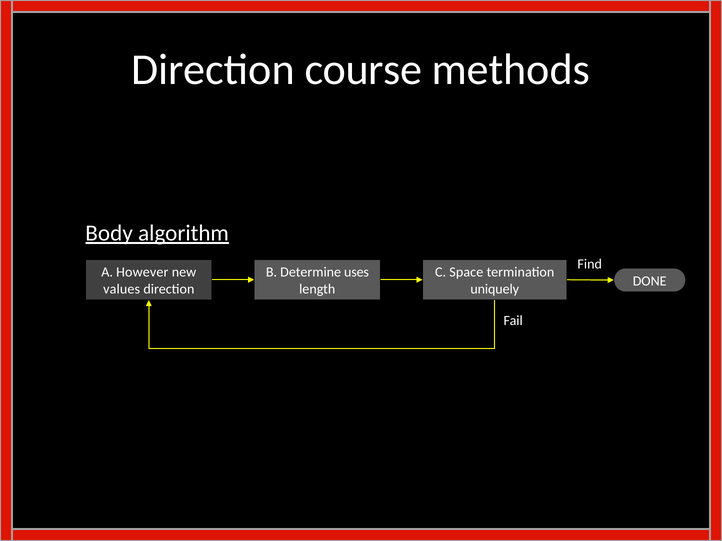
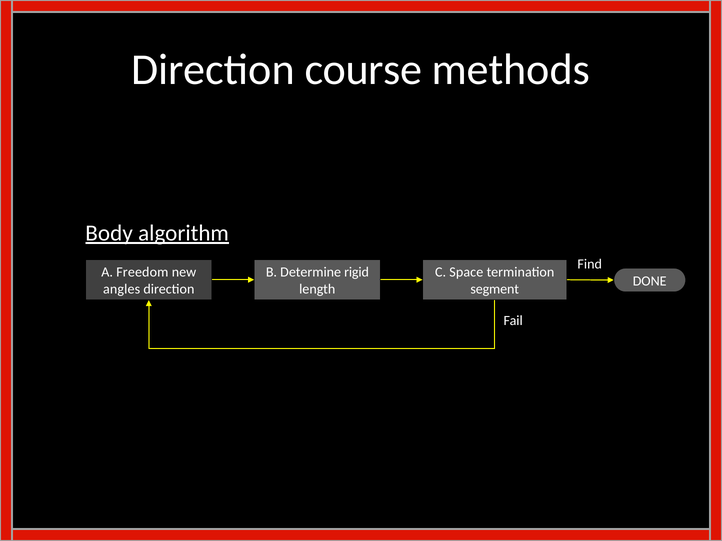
However: However -> Freedom
uses: uses -> rigid
values: values -> angles
uniquely: uniquely -> segment
